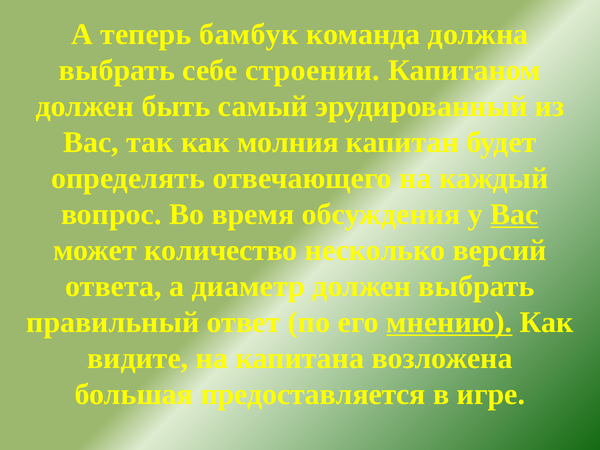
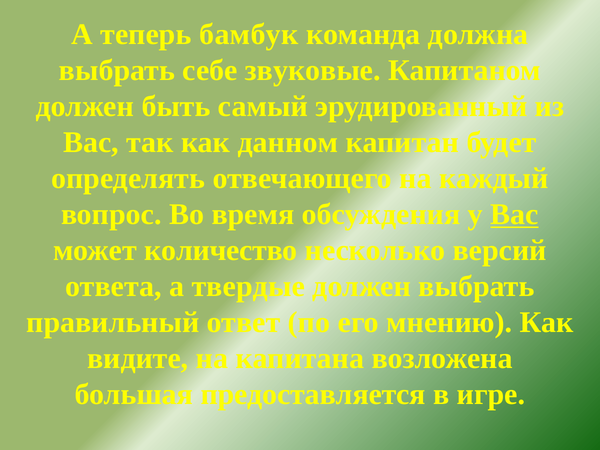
строении: строении -> звуковые
молния: молния -> данном
диаметр: диаметр -> твердые
мнению underline: present -> none
